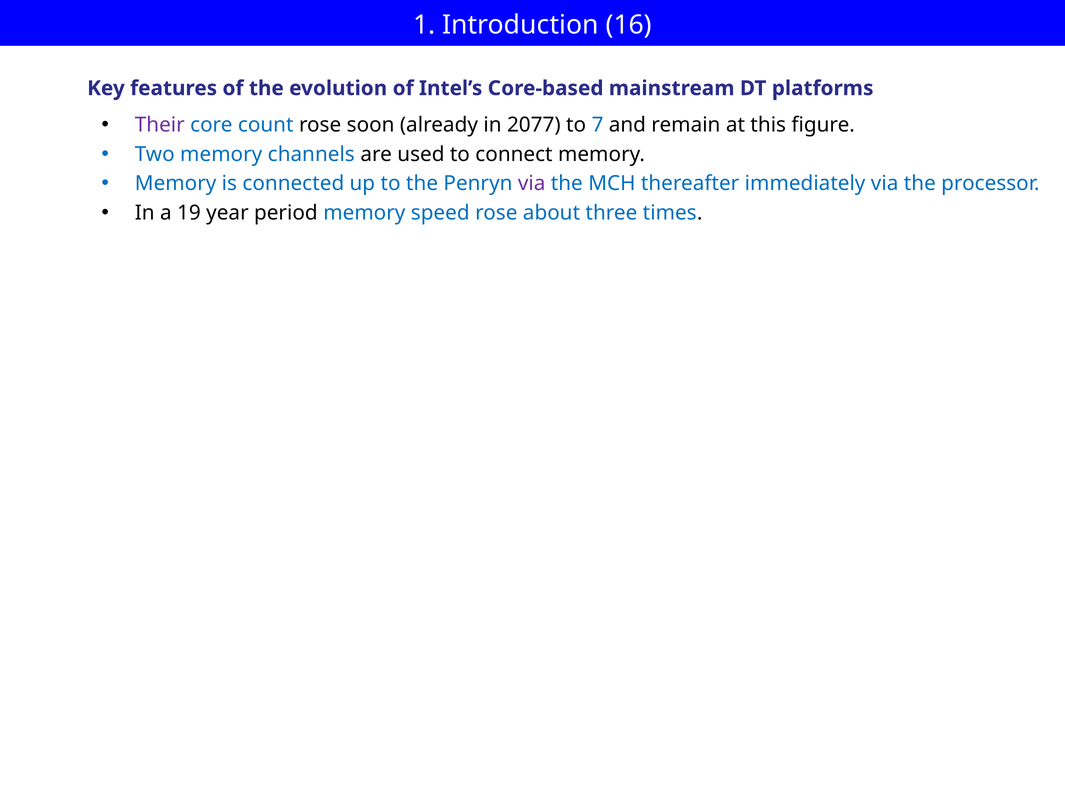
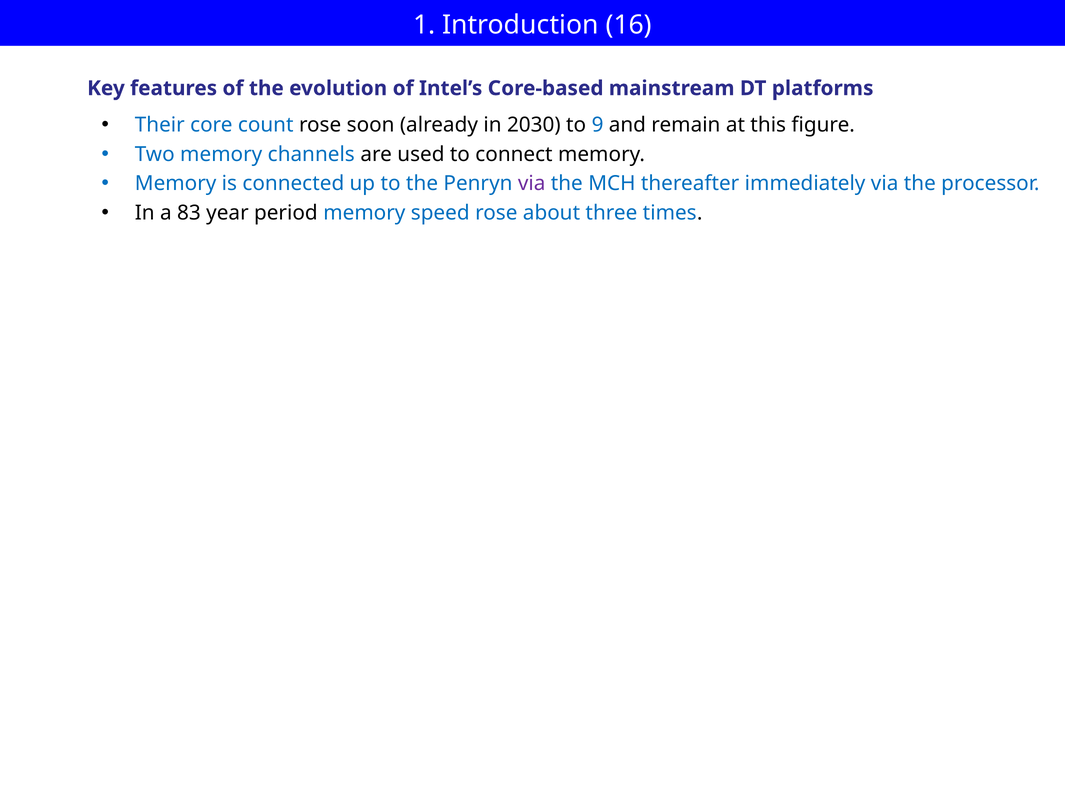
Their colour: purple -> blue
2077: 2077 -> 2030
7: 7 -> 9
19: 19 -> 83
